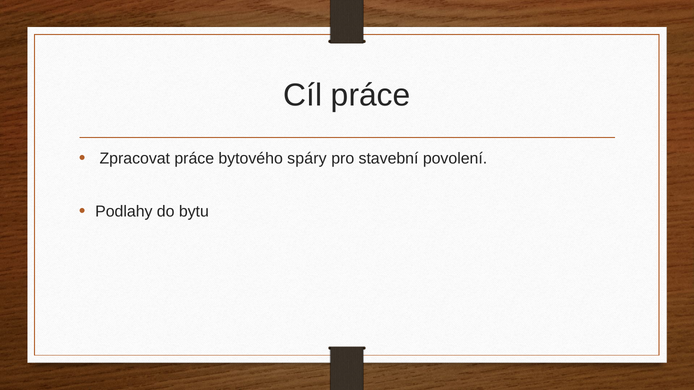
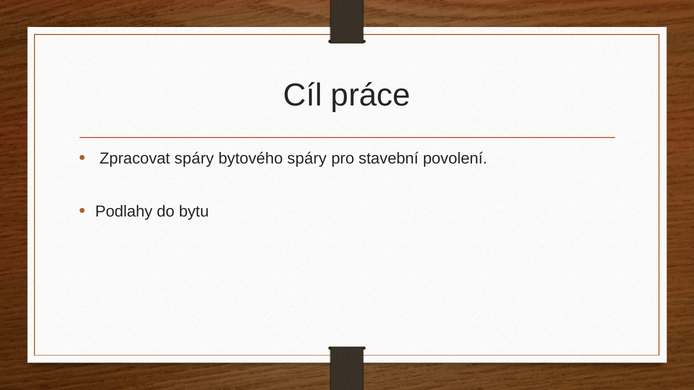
Zpracovat práce: práce -> spáry
